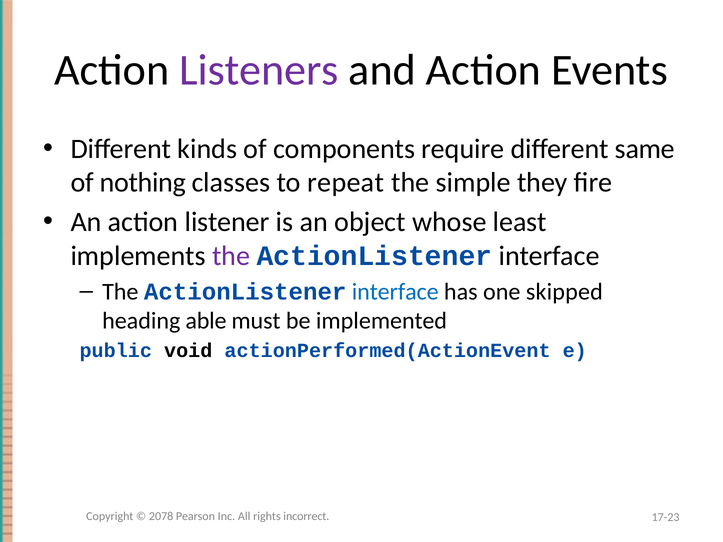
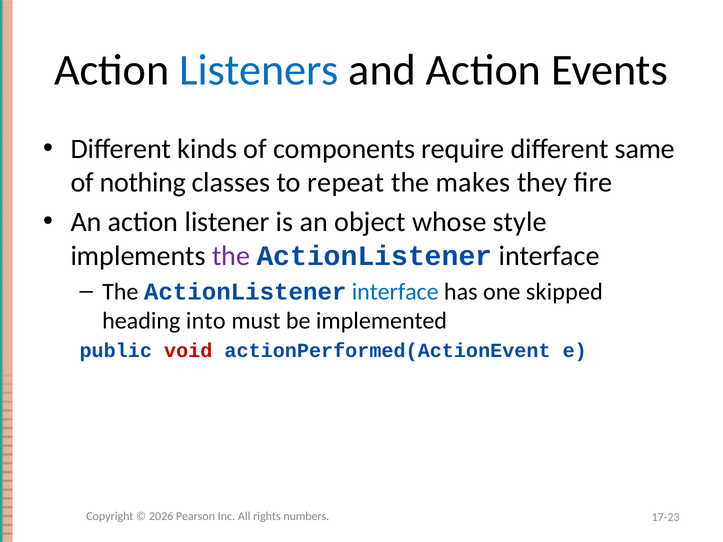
Listeners colour: purple -> blue
simple: simple -> makes
least: least -> style
able: able -> into
void colour: black -> red
2078: 2078 -> 2026
incorrect: incorrect -> numbers
